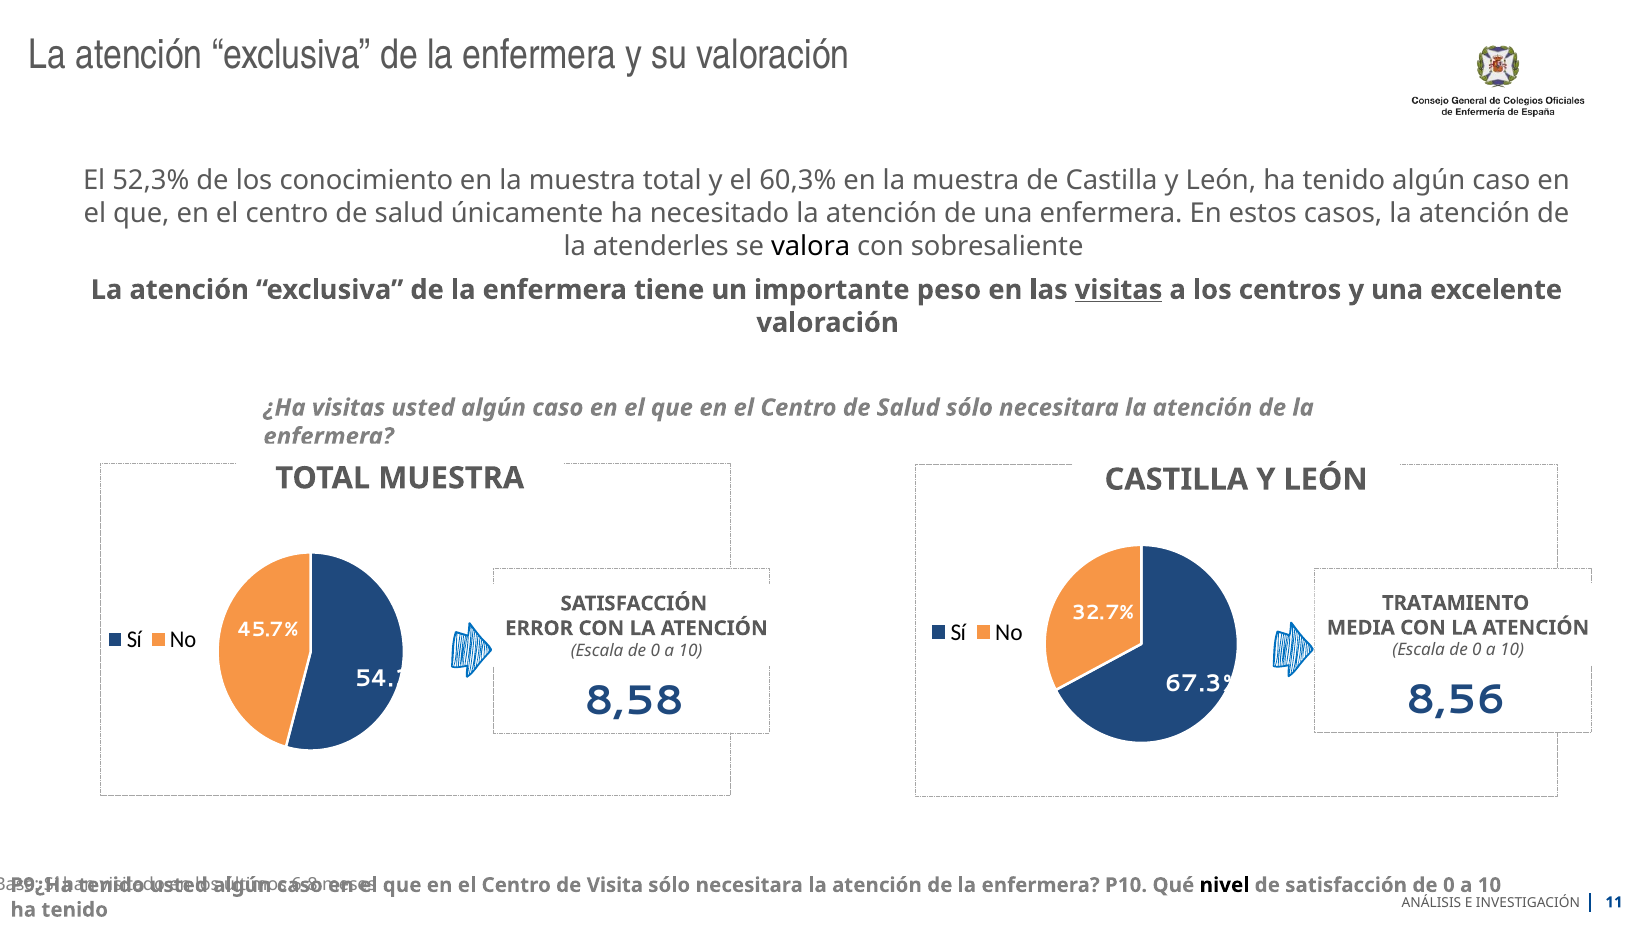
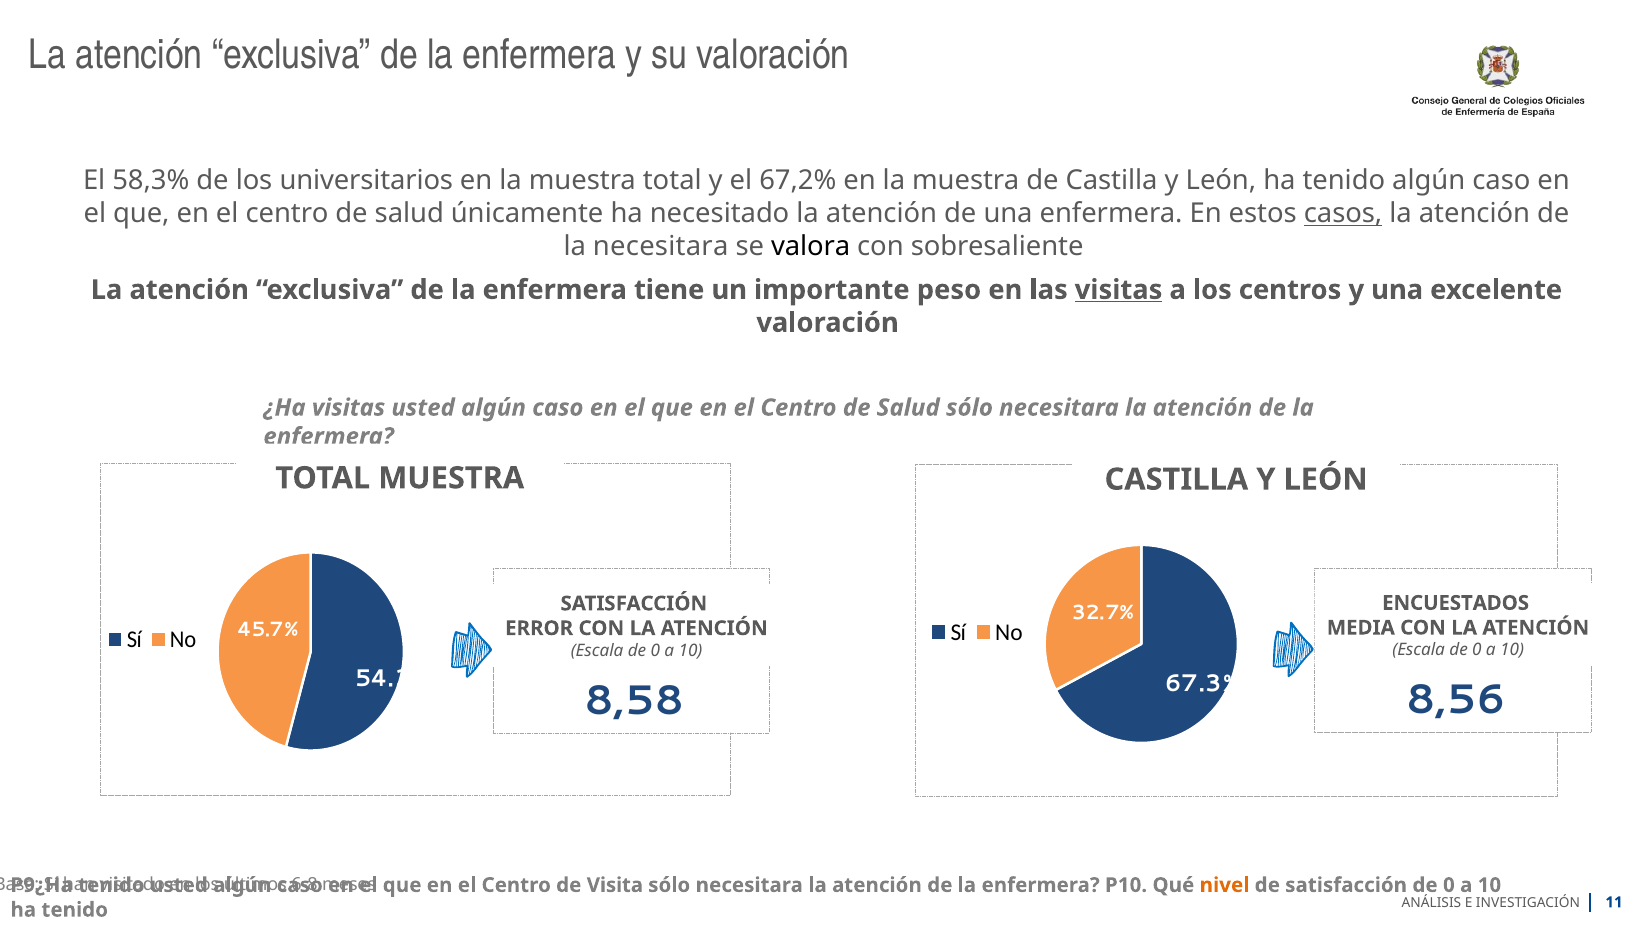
52,3%: 52,3% -> 58,3%
conocimiento: conocimiento -> universitarios
60,3%: 60,3% -> 67,2%
casos underline: none -> present
la atenderles: atenderles -> necesitara
TRATAMIENTO: TRATAMIENTO -> ENCUESTADOS
nivel colour: black -> orange
